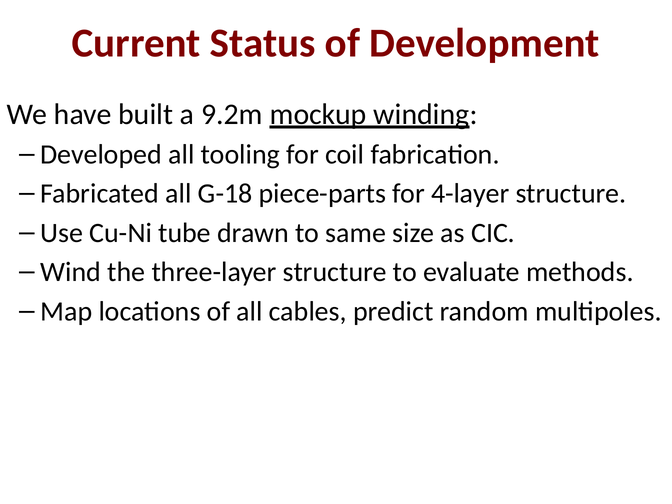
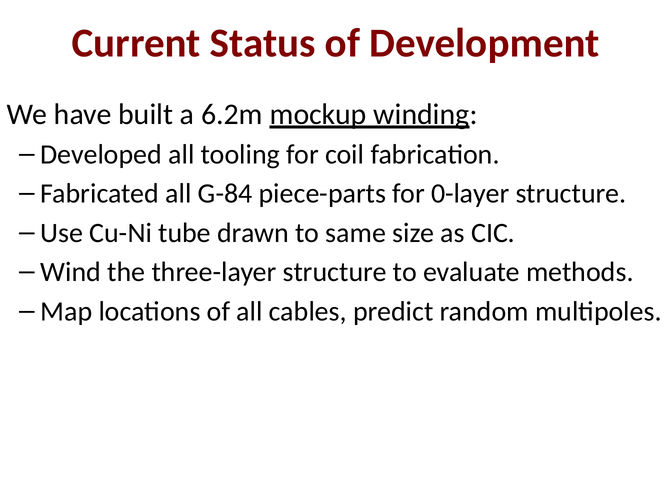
9.2m: 9.2m -> 6.2m
G-18: G-18 -> G-84
4-layer: 4-layer -> 0-layer
